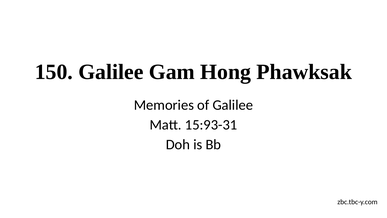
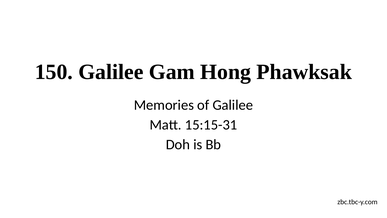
15:93-31: 15:93-31 -> 15:15-31
